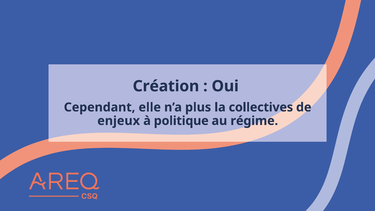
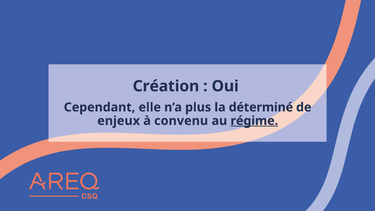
collectives: collectives -> déterminé
politique: politique -> convenu
régime underline: none -> present
